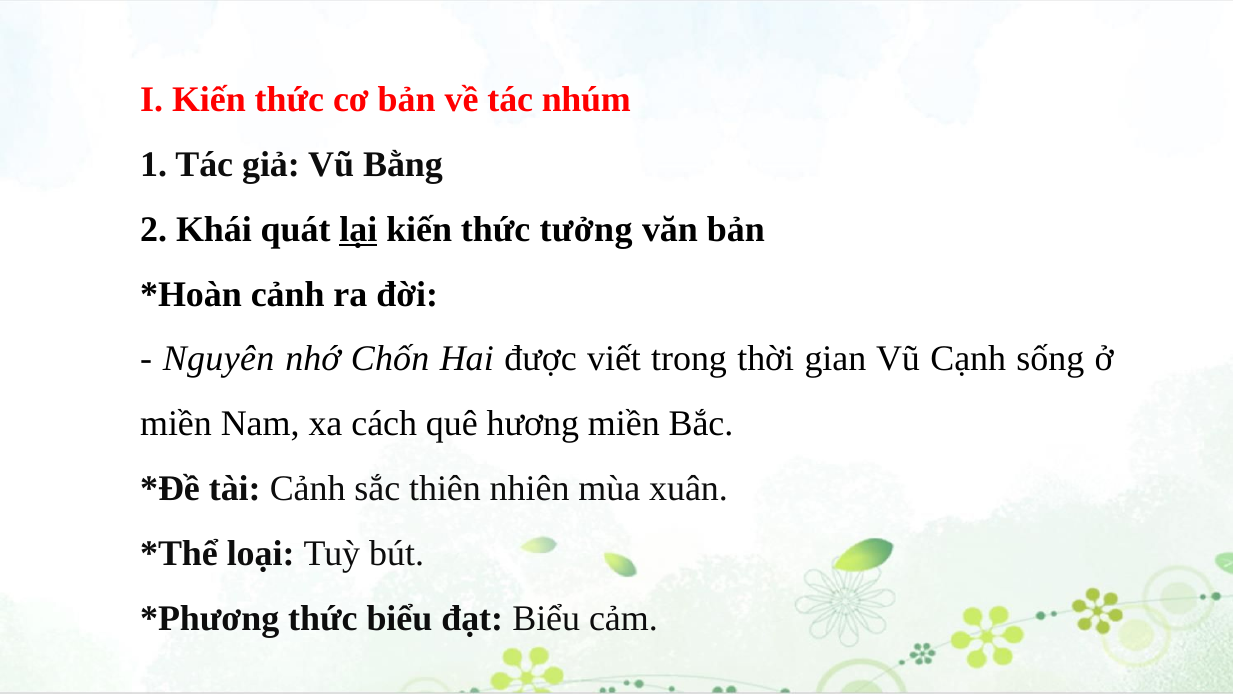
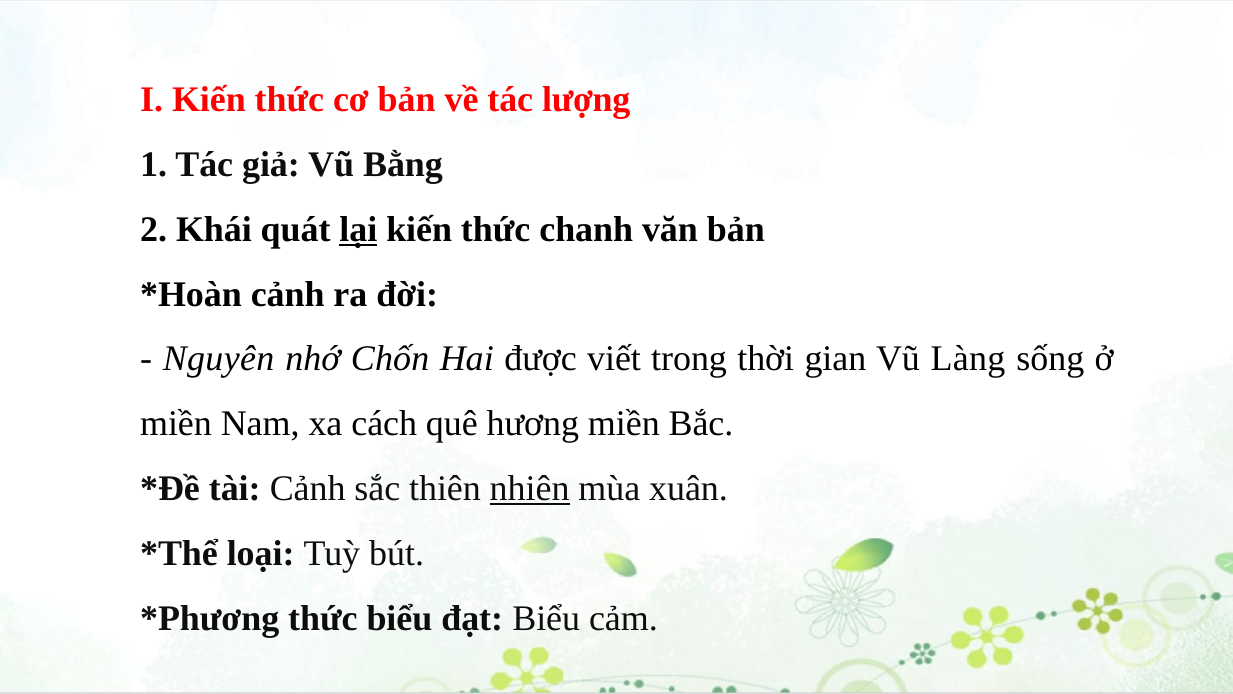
nhúm: nhúm -> lượng
tưởng: tưởng -> chanh
Cạnh: Cạnh -> Làng
nhiên underline: none -> present
